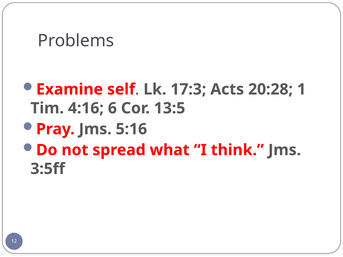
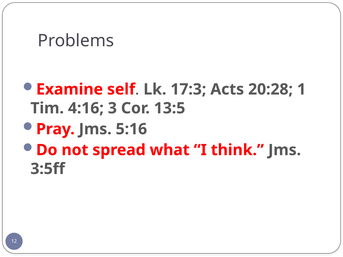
6: 6 -> 3
